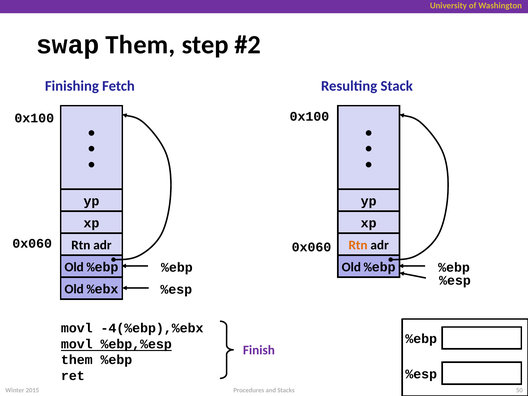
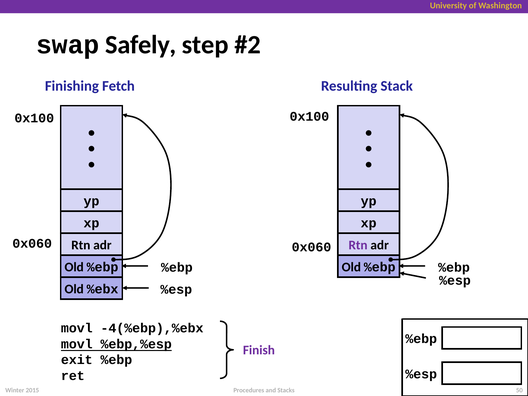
swap Them: Them -> Safely
Rtn at (358, 245) colour: orange -> purple
them at (77, 360): them -> exit
